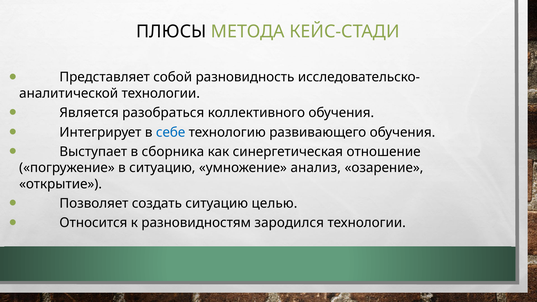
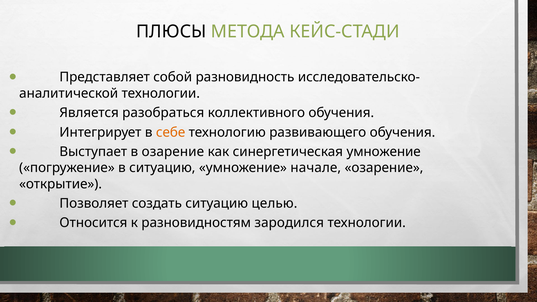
себе colour: blue -> orange
в сборника: сборника -> озарение
синергетическая отношение: отношение -> умножение
анализ: анализ -> начале
